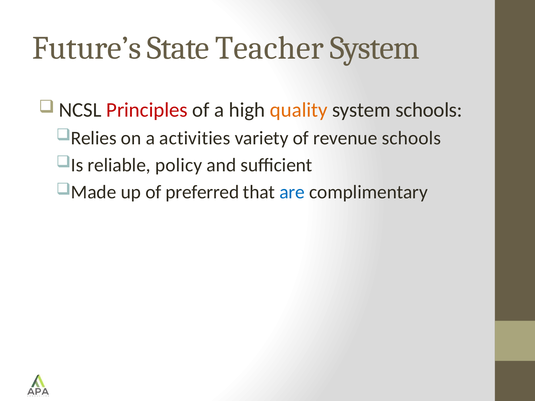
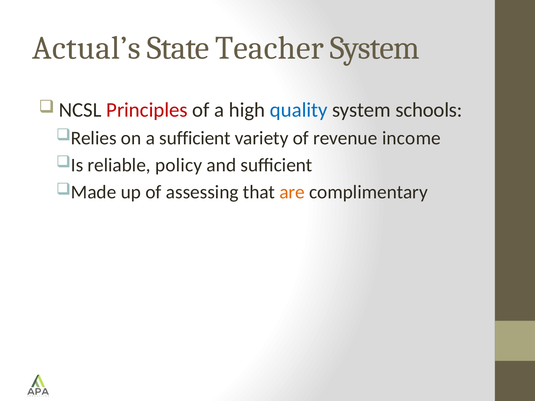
Future’s: Future’s -> Actual’s
quality colour: orange -> blue
a activities: activities -> sufficient
revenue schools: schools -> income
preferred: preferred -> assessing
are colour: blue -> orange
